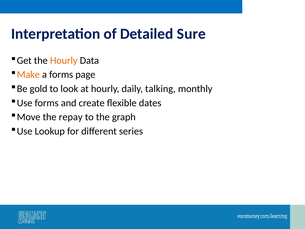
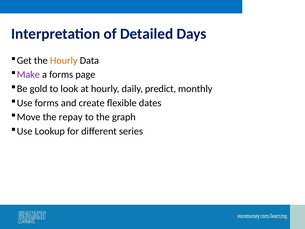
Sure: Sure -> Days
Make colour: orange -> purple
talking: talking -> predict
